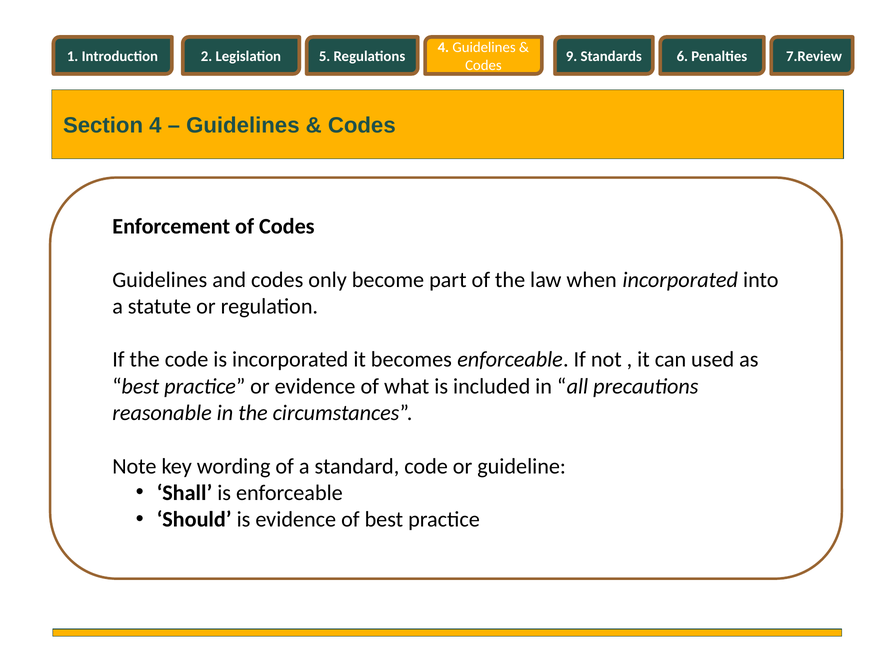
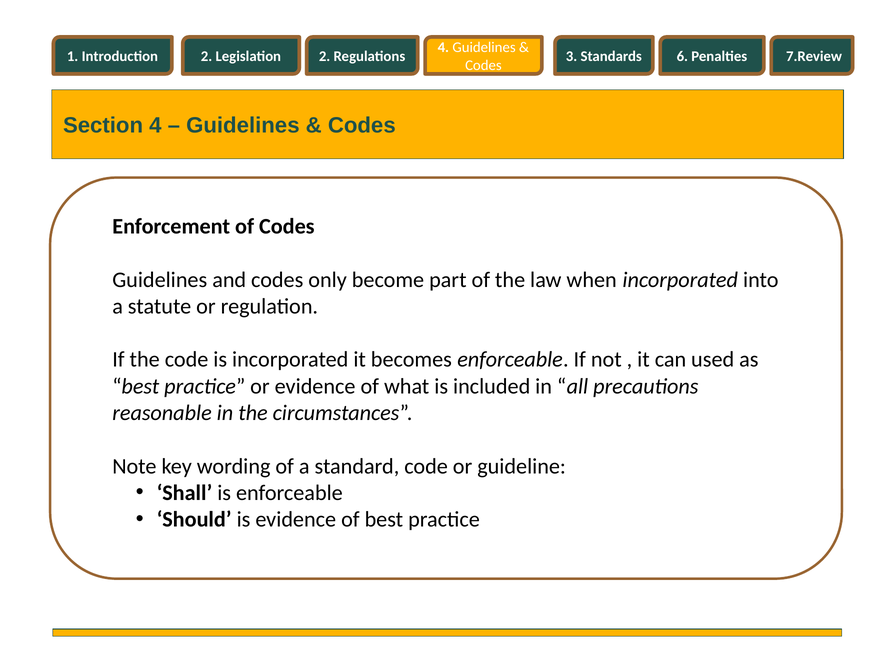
Legislation 5: 5 -> 2
9: 9 -> 3
